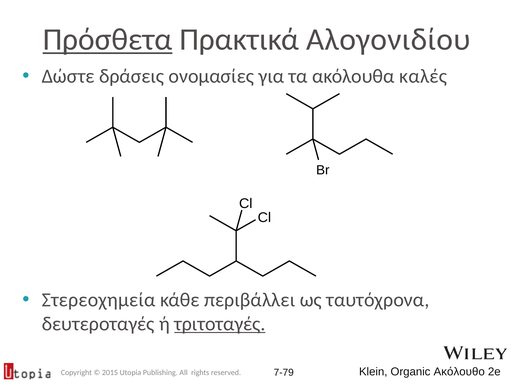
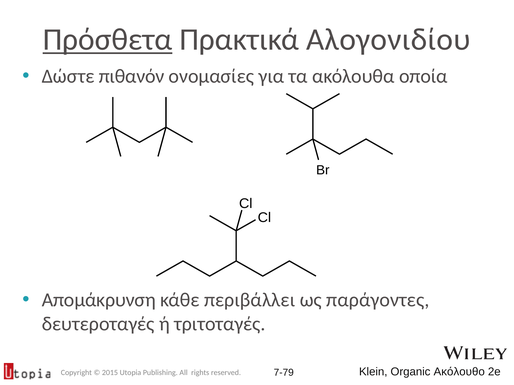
δράσεις: δράσεις -> πιθανόν
καλές: καλές -> οποία
Στερεοχημεία: Στερεοχημεία -> Απομάκρυνση
ταυτόχρονα: ταυτόχρονα -> παράγοντες
τριτοταγές underline: present -> none
